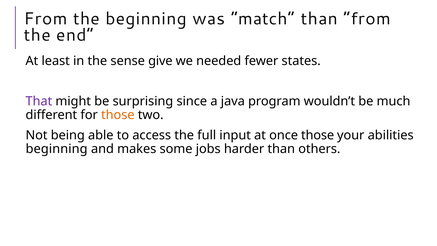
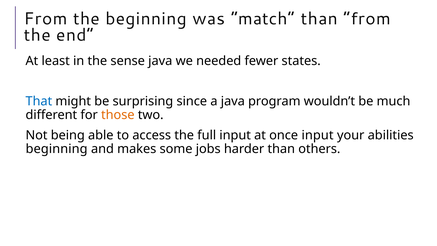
sense give: give -> java
That colour: purple -> blue
once those: those -> input
